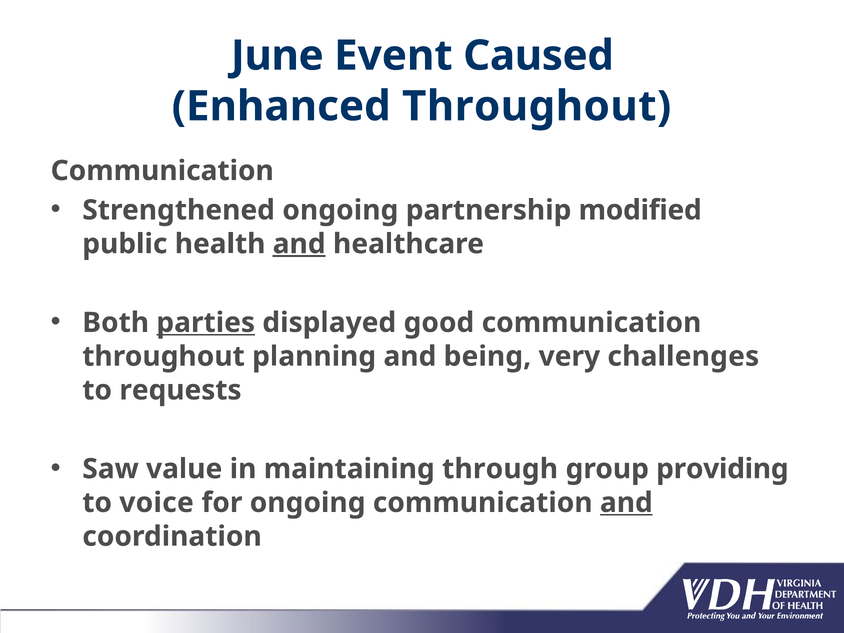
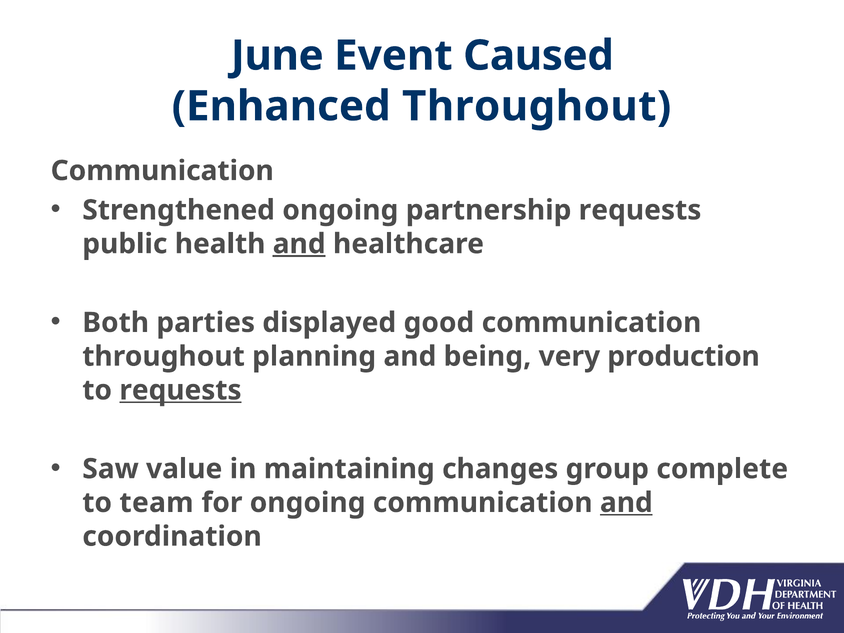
partnership modified: modified -> requests
parties underline: present -> none
challenges: challenges -> production
requests at (180, 390) underline: none -> present
through: through -> changes
providing: providing -> complete
voice: voice -> team
